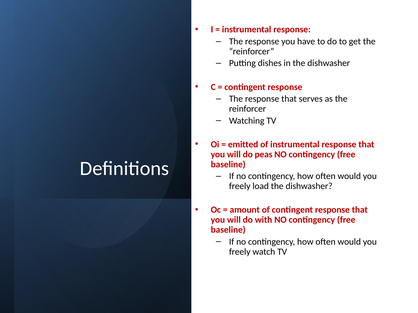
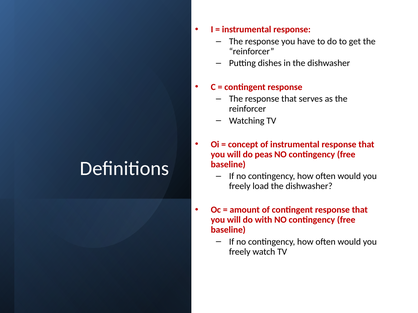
emitted: emitted -> concept
